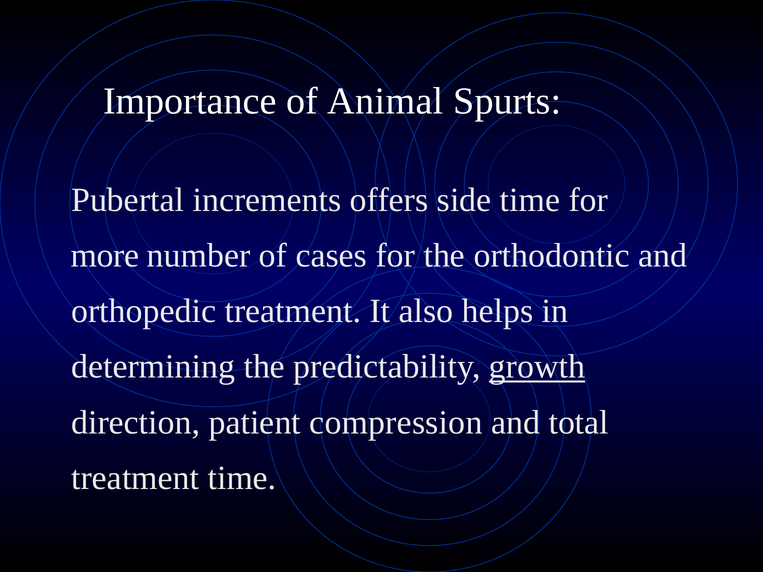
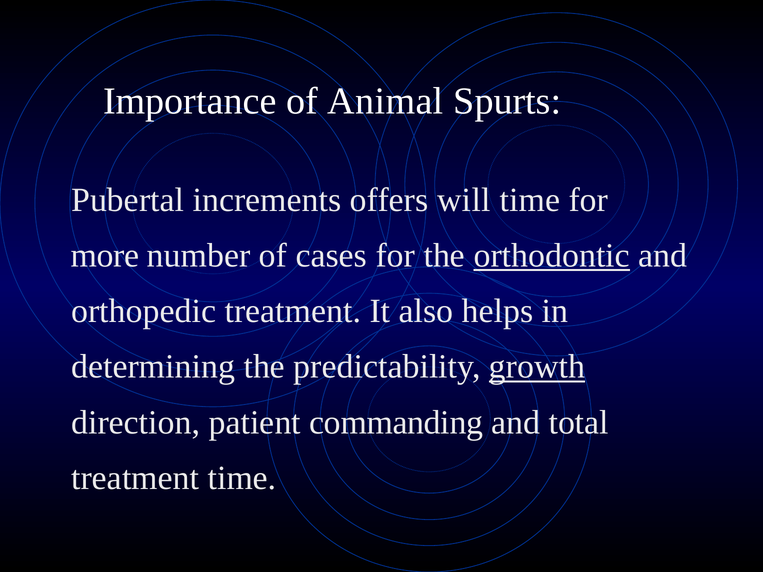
side: side -> will
orthodontic underline: none -> present
compression: compression -> commanding
